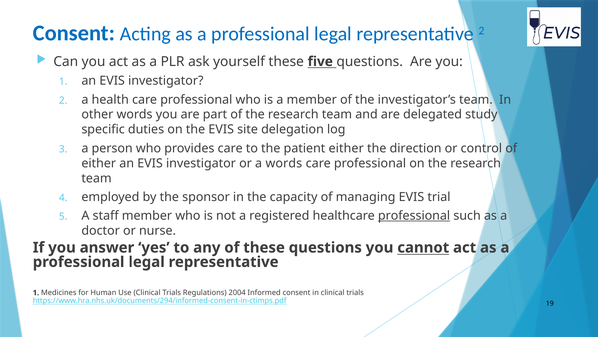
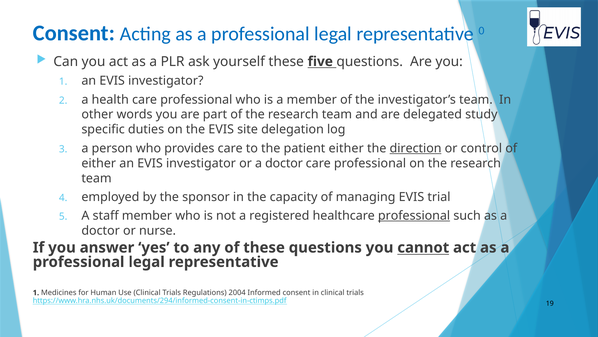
representative 2: 2 -> 0
direction underline: none -> present
or a words: words -> doctor
